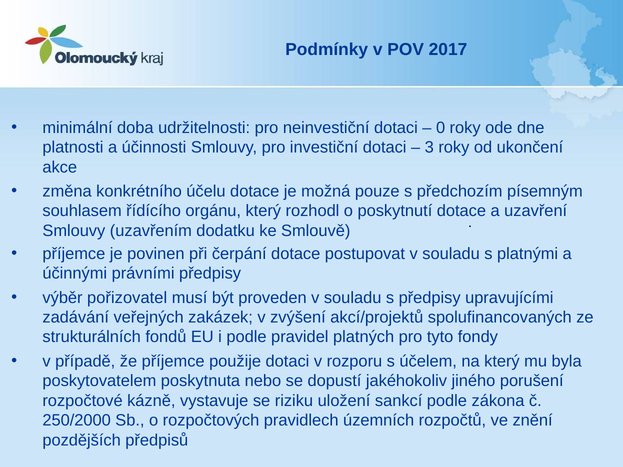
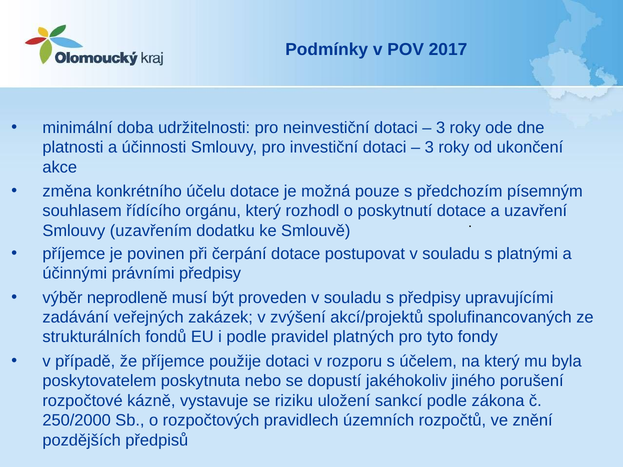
0 at (441, 128): 0 -> 3
pořizovatel: pořizovatel -> neprodleně
